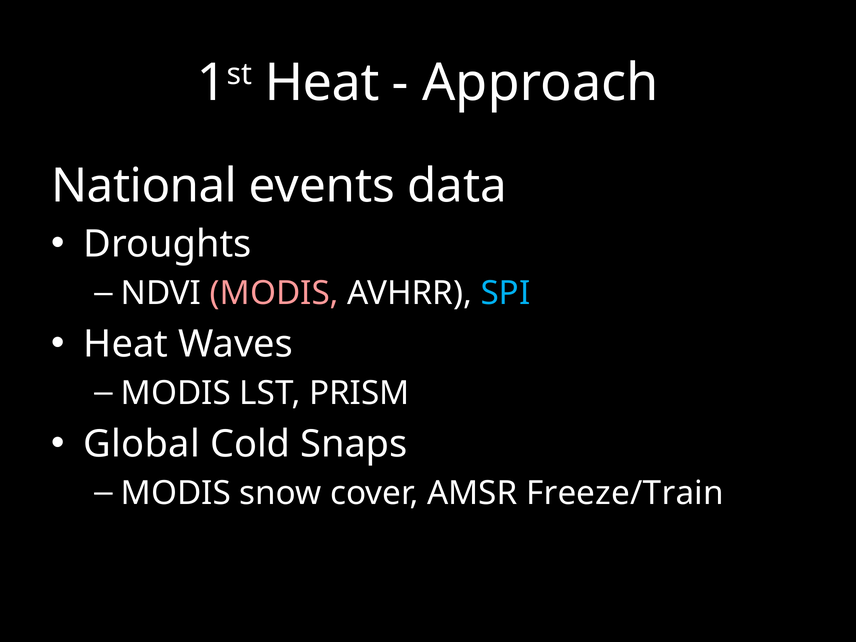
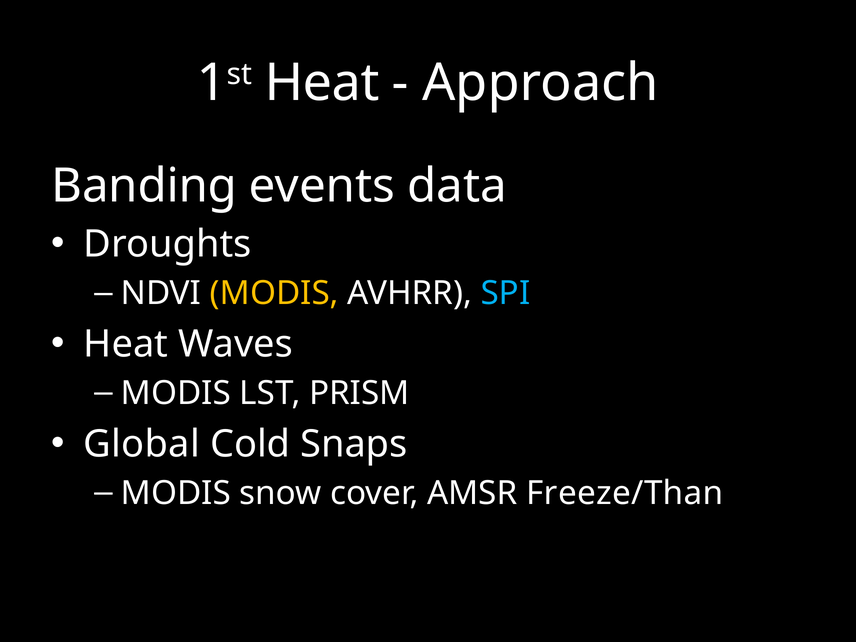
National: National -> Banding
MODIS at (274, 293) colour: pink -> yellow
Freeze/Train: Freeze/Train -> Freeze/Than
